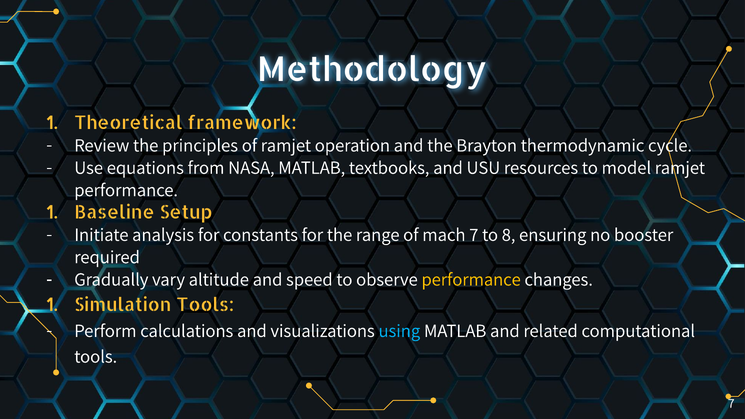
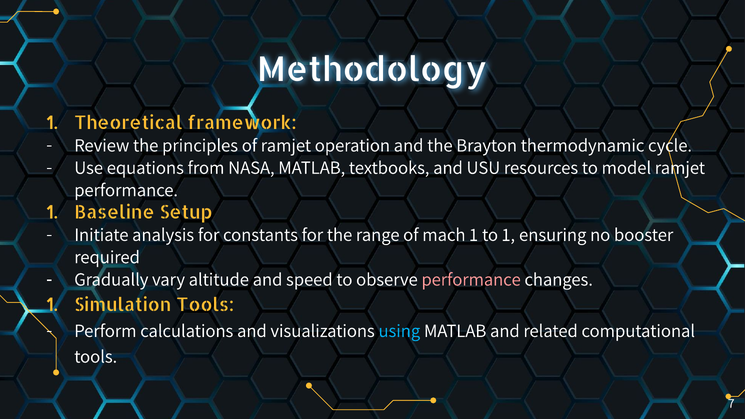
mach 7: 7 -> 1
to 8: 8 -> 1
performance at (471, 279) colour: yellow -> pink
